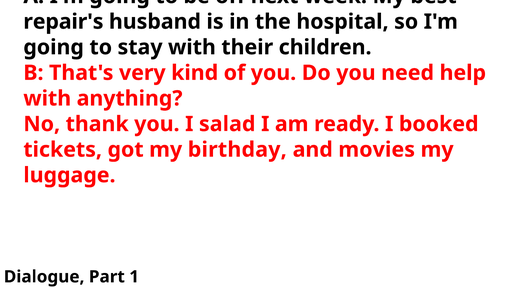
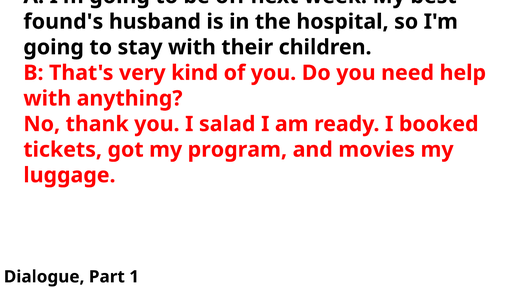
repair's: repair's -> found's
birthday: birthday -> program
